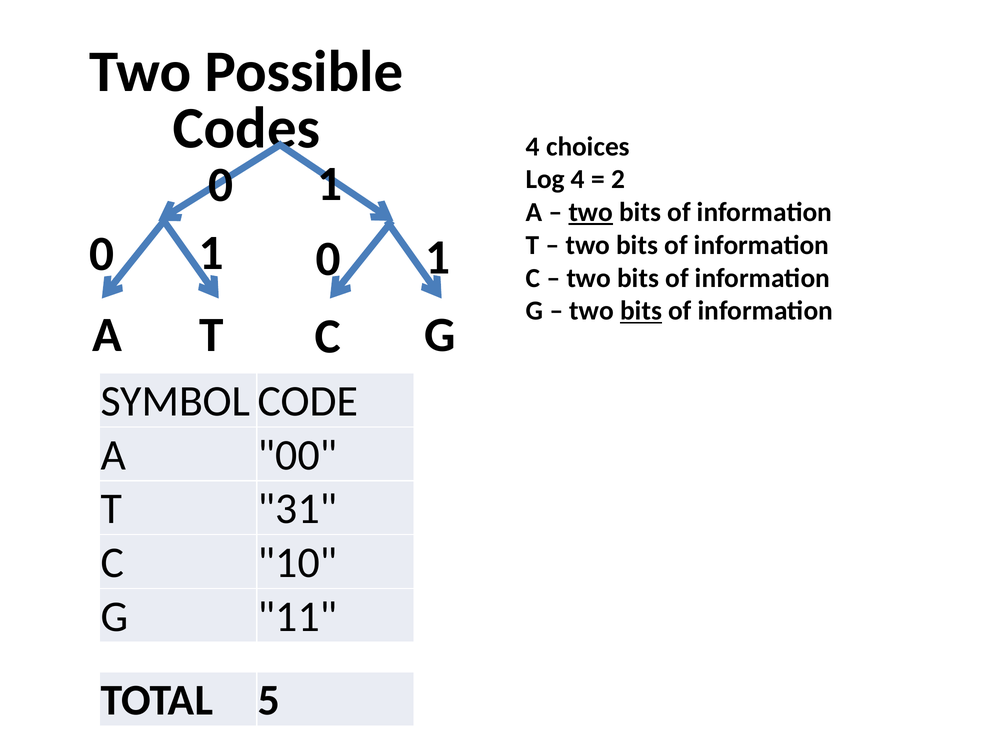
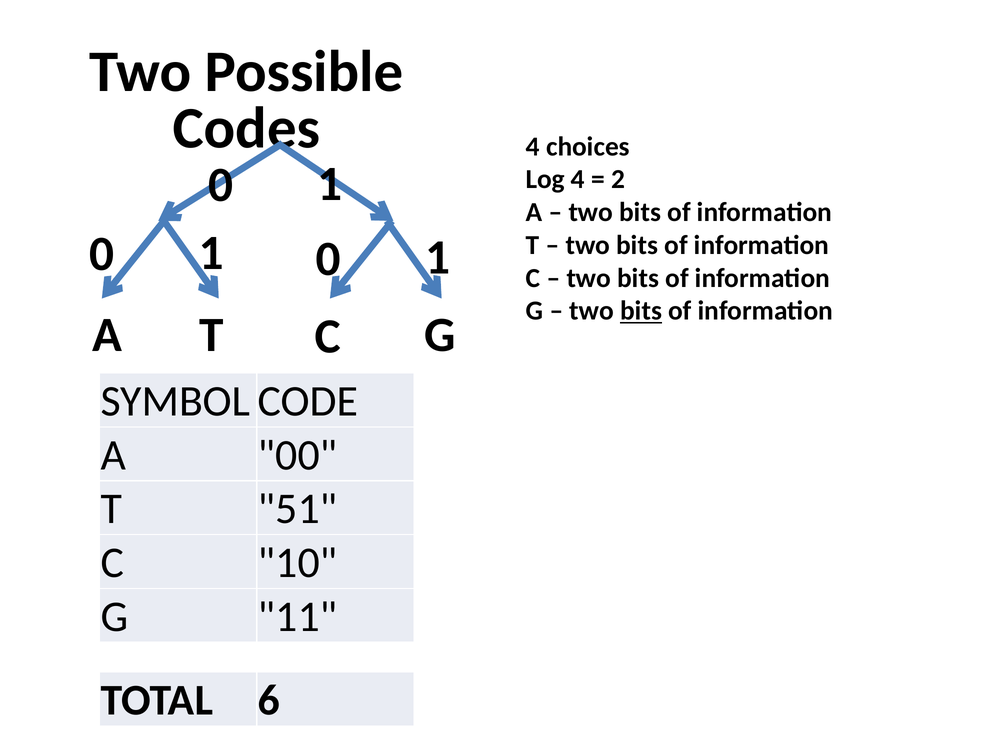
two at (591, 212) underline: present -> none
31: 31 -> 51
5: 5 -> 6
